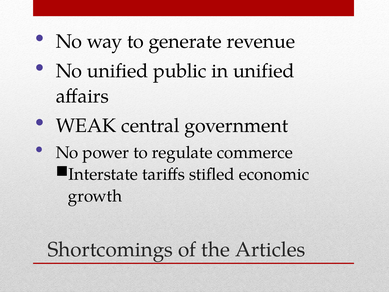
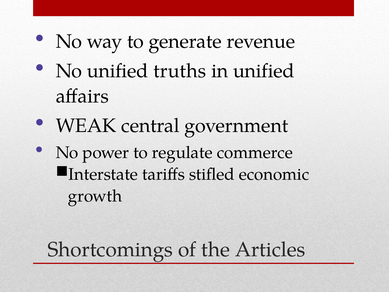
public: public -> truths
